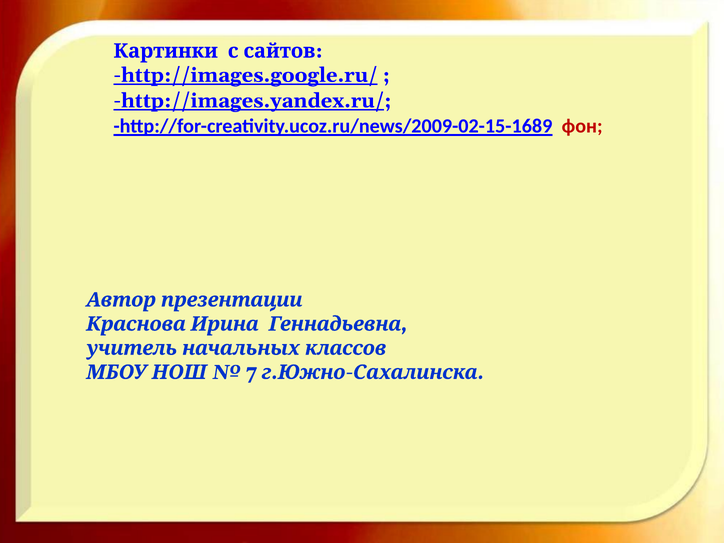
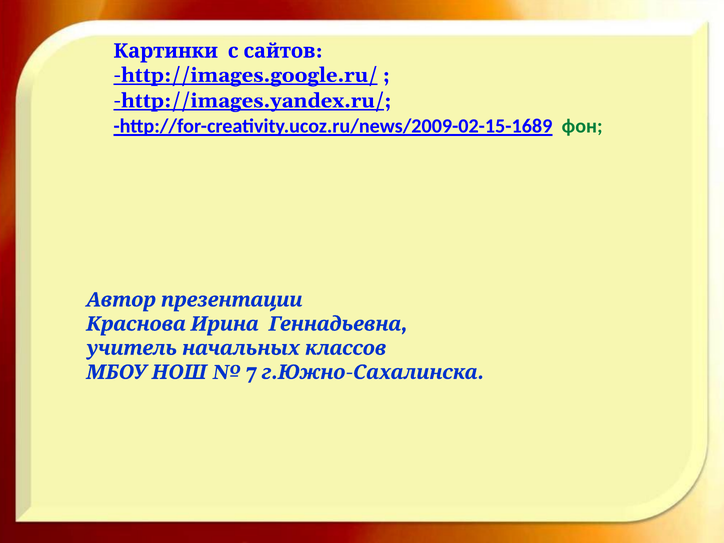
фон colour: red -> green
